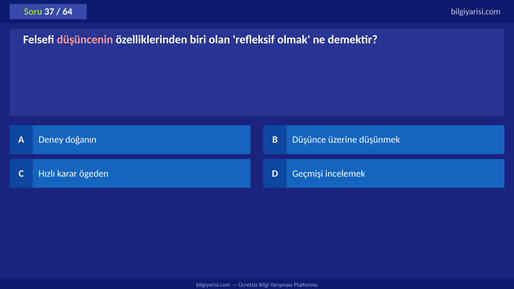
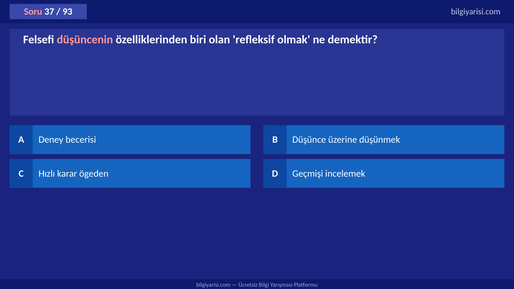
Soru colour: light green -> pink
64: 64 -> 93
doğanın: doğanın -> becerisi
